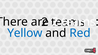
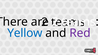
Red colour: blue -> purple
